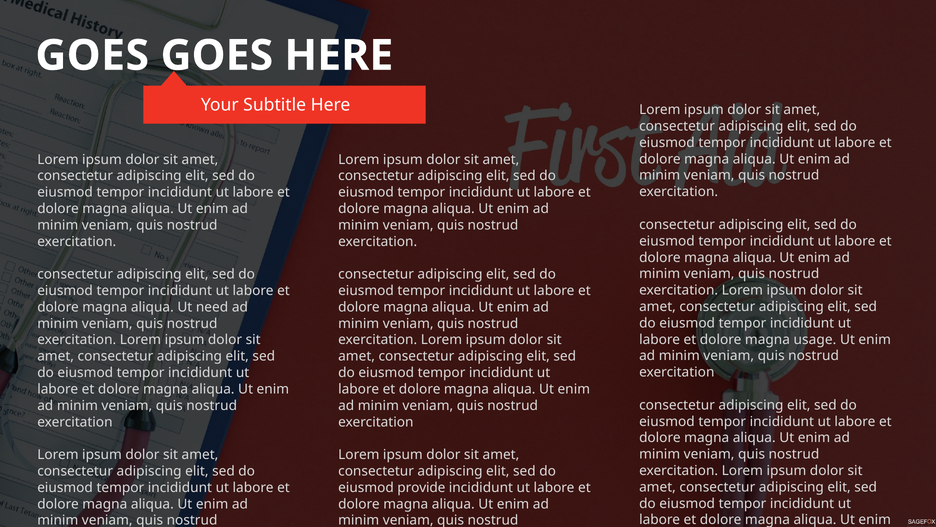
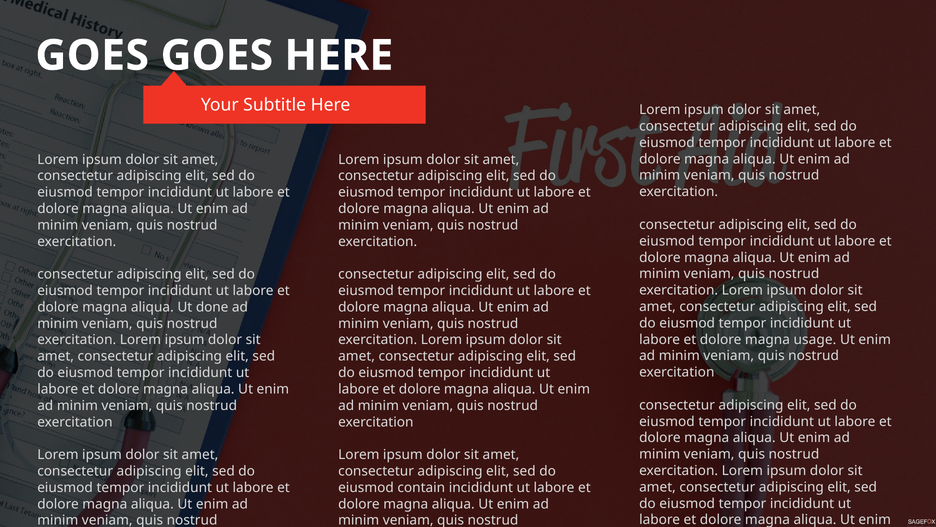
need: need -> done
provide: provide -> contain
